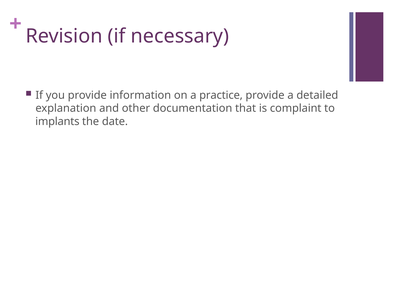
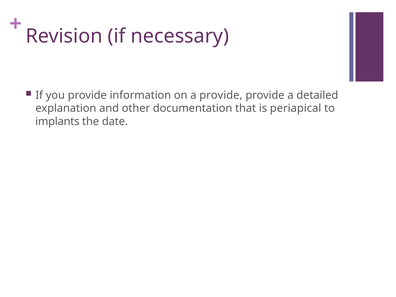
a practice: practice -> provide
complaint: complaint -> periapical
